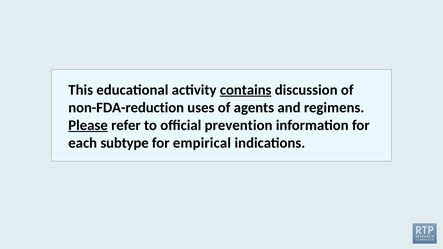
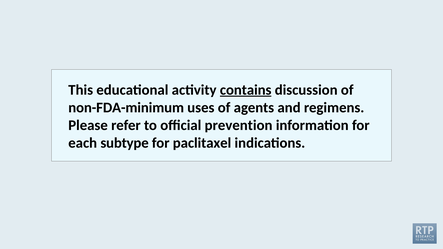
non-FDA-reduction: non-FDA-reduction -> non-FDA-minimum
Please underline: present -> none
empirical: empirical -> paclitaxel
